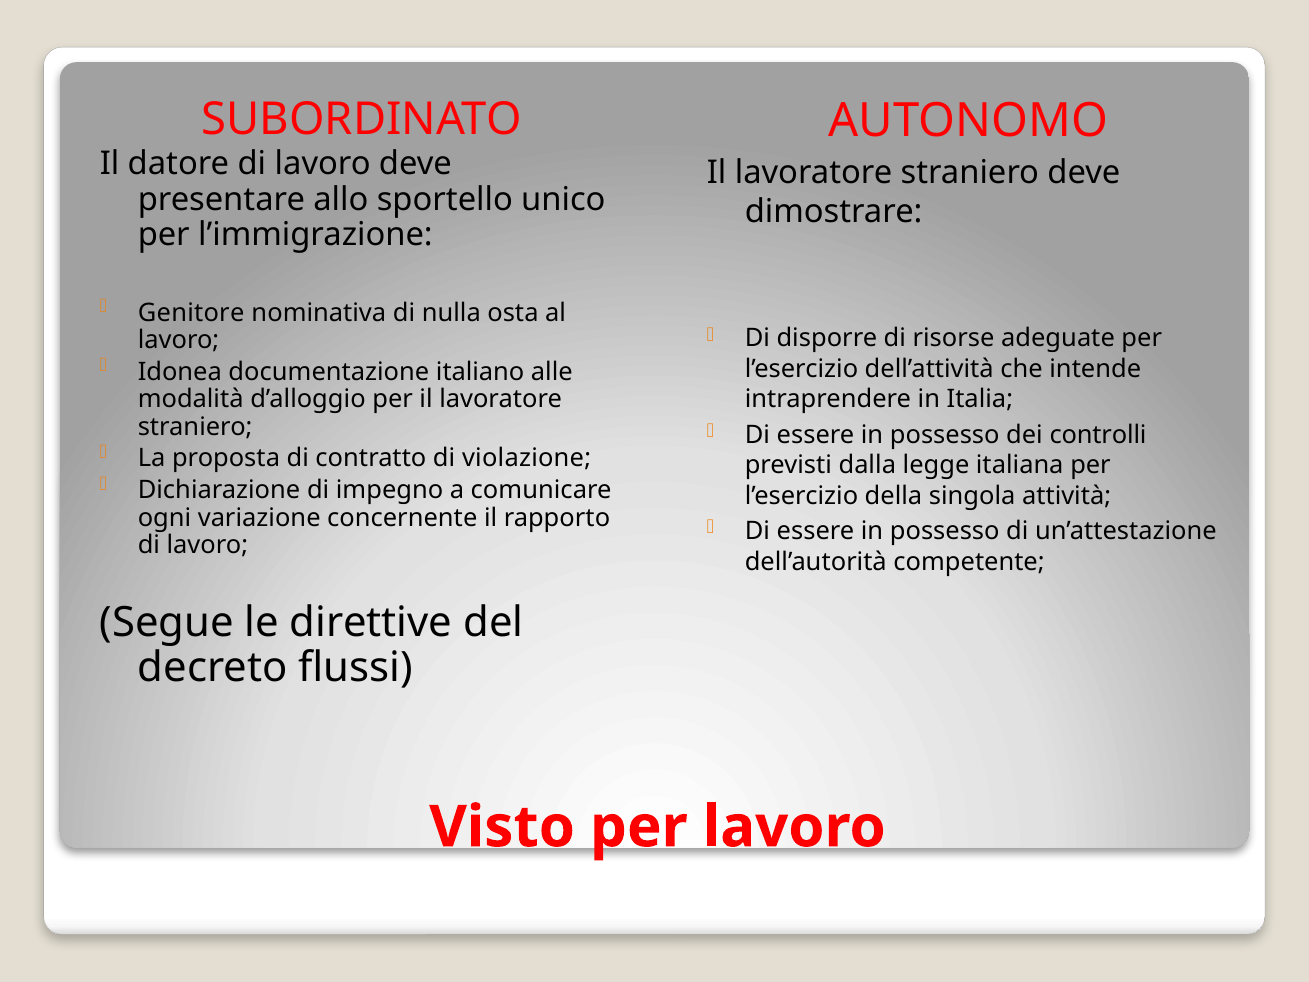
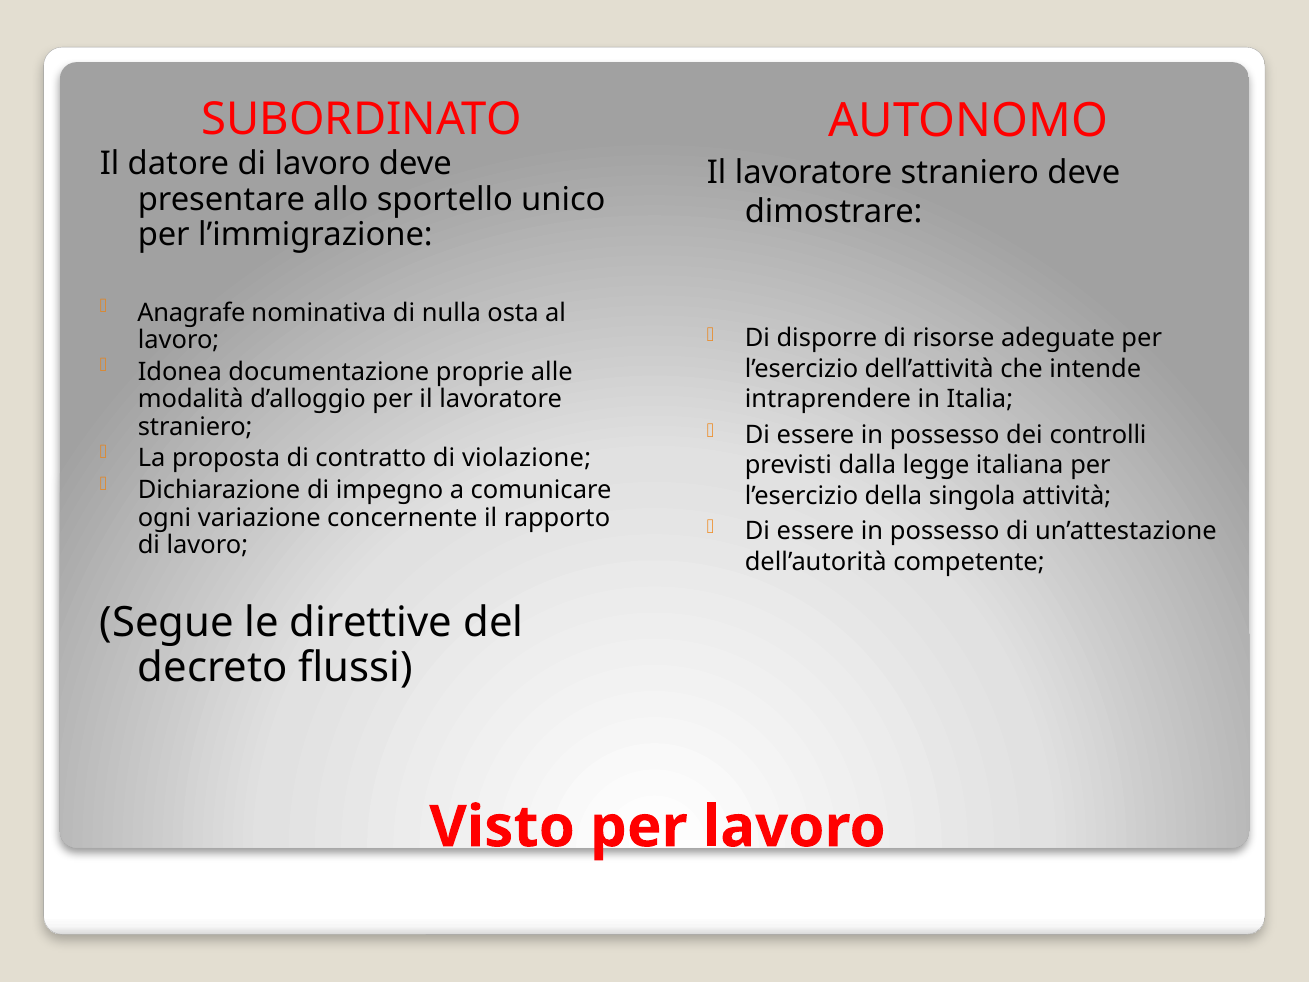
Genitore: Genitore -> Anagrafe
italiano: italiano -> proprie
